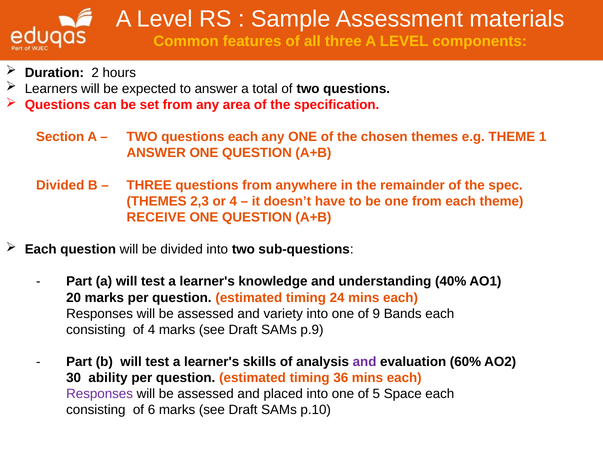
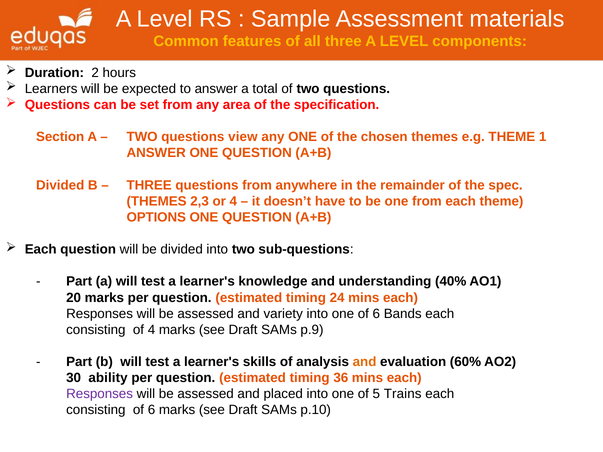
questions each: each -> view
RECEIVE: RECEIVE -> OPTIONS
one of 9: 9 -> 6
and at (365, 362) colour: purple -> orange
Space: Space -> Trains
